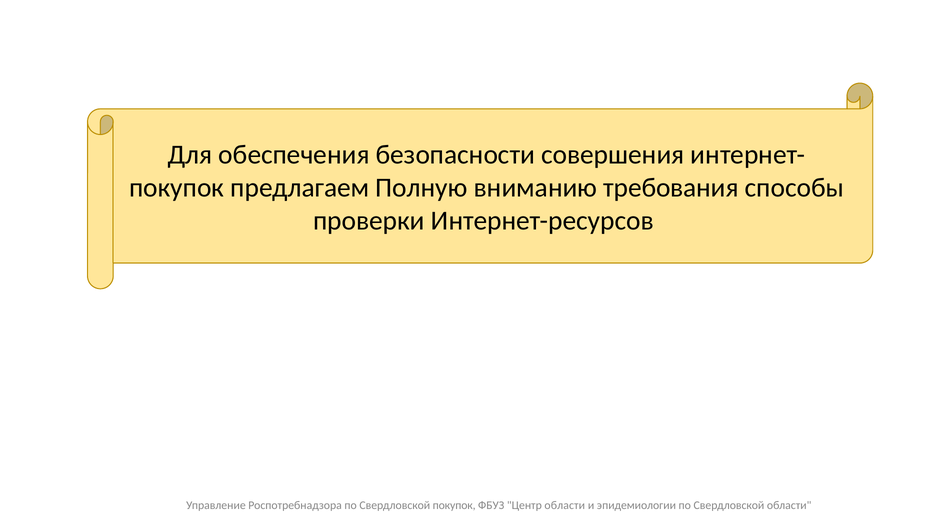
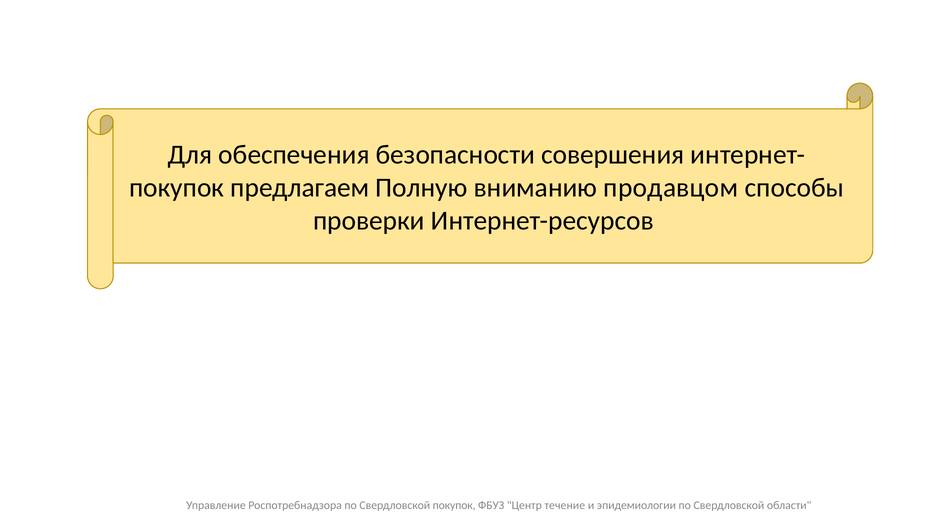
требования: требования -> продавцом
Центр области: области -> течение
